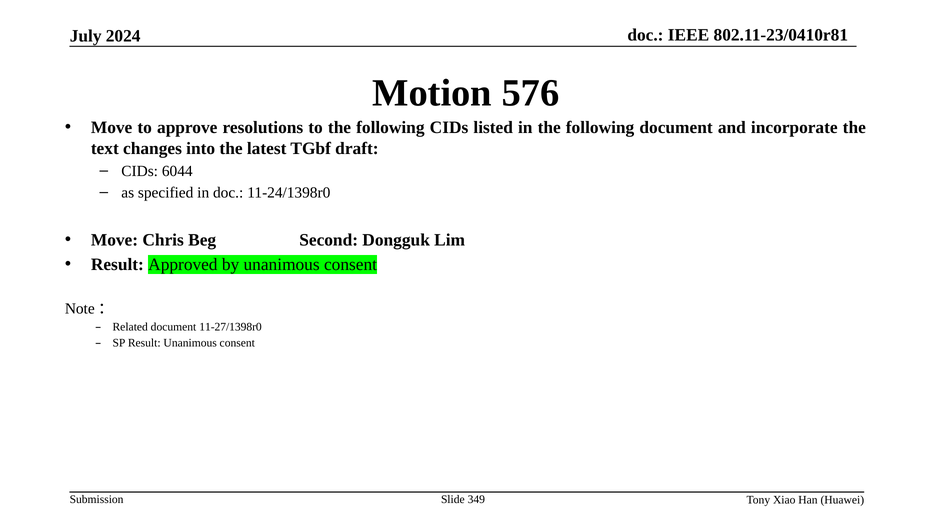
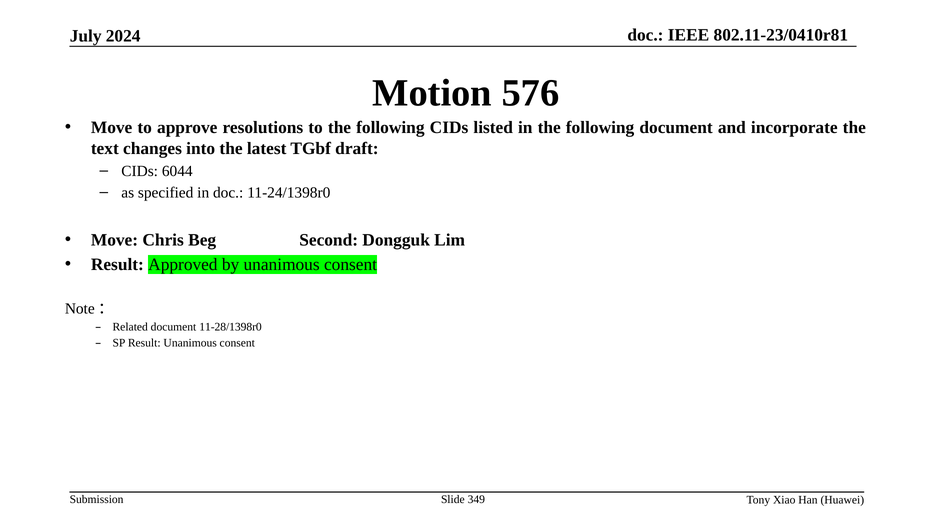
11-27/1398r0: 11-27/1398r0 -> 11-28/1398r0
